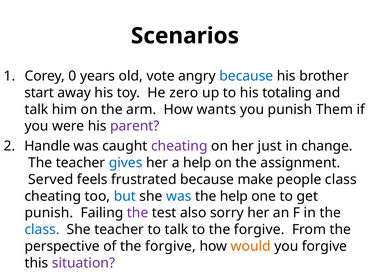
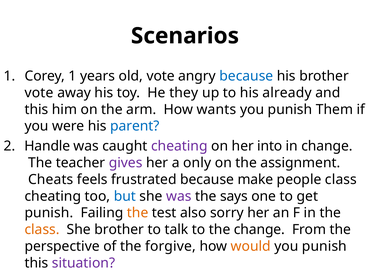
Corey 0: 0 -> 1
start at (39, 93): start -> vote
zero: zero -> they
totaling: totaling -> already
talk at (36, 109): talk -> this
parent colour: purple -> blue
just: just -> into
gives colour: blue -> purple
a help: help -> only
Served: Served -> Cheats
was at (179, 196) colour: blue -> purple
the help: help -> says
the at (138, 213) colour: purple -> orange
class at (42, 229) colour: blue -> orange
She teacher: teacher -> brother
to the forgive: forgive -> change
forgive at (325, 246): forgive -> punish
